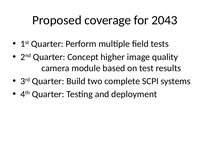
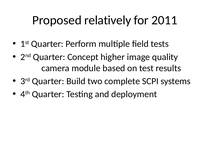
coverage: coverage -> relatively
2043: 2043 -> 2011
